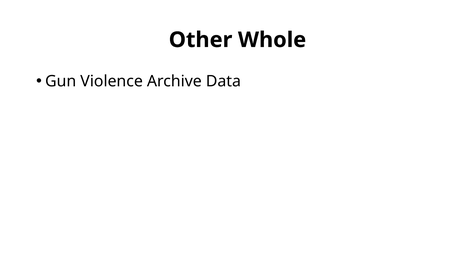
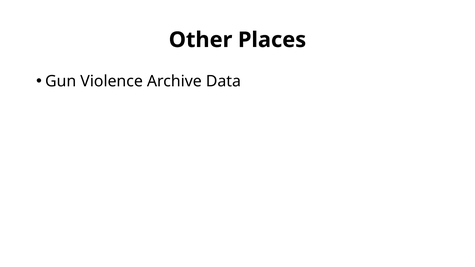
Whole: Whole -> Places
